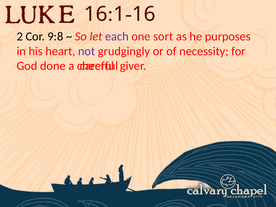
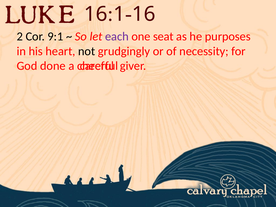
9:8: 9:8 -> 9:1
sort: sort -> seat
not colour: purple -> black
